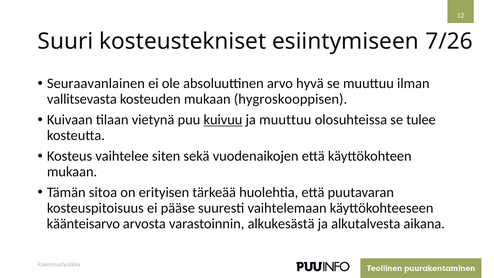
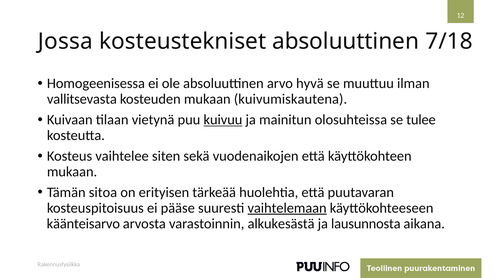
Suuri: Suuri -> Jossa
kosteustekniset esiintymiseen: esiintymiseen -> absoluuttinen
7/26: 7/26 -> 7/18
Seuraavanlainen: Seuraavanlainen -> Homogeenisessa
hygroskooppisen: hygroskooppisen -> kuivumiskautena
ja muuttuu: muuttuu -> mainitun
vaihtelemaan underline: none -> present
alkutalvesta: alkutalvesta -> lausunnosta
